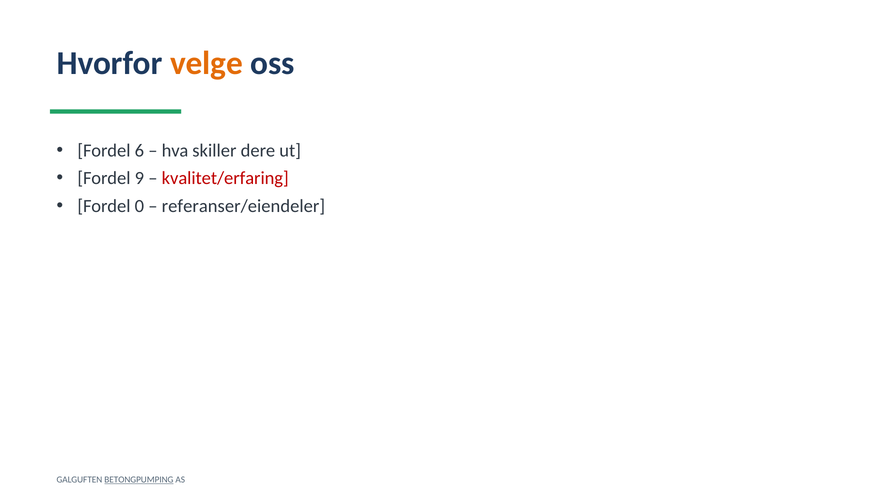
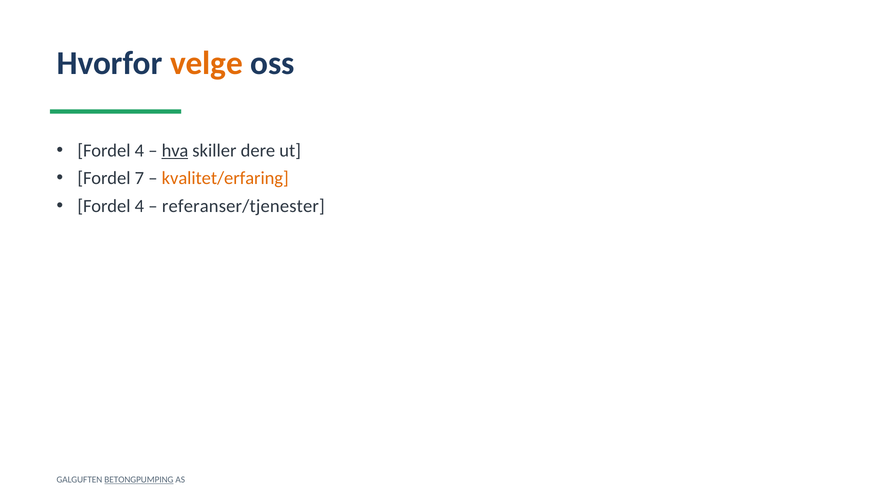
6 at (139, 151): 6 -> 4
hva underline: none -> present
9: 9 -> 7
kvalitet/erfaring colour: red -> orange
0 at (139, 206): 0 -> 4
referanser/eiendeler: referanser/eiendeler -> referanser/tjenester
